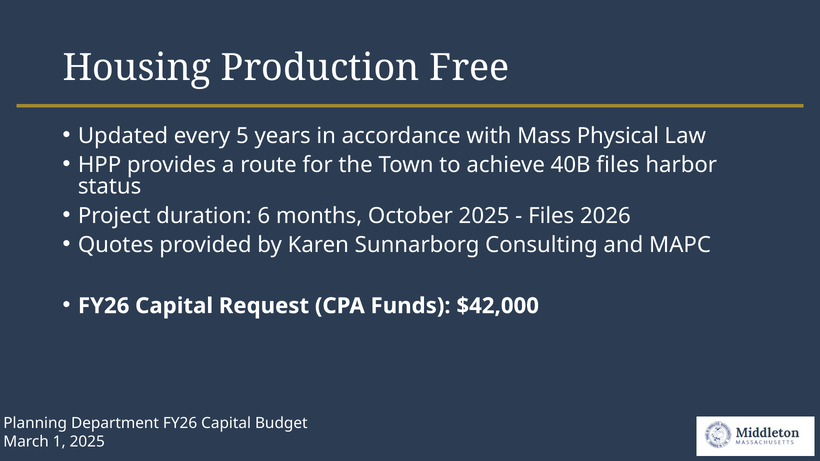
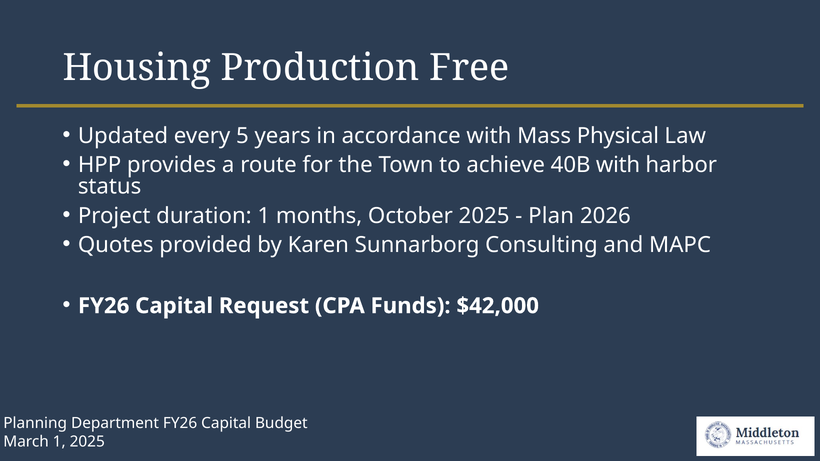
40B files: files -> with
duration 6: 6 -> 1
Files at (551, 216): Files -> Plan
